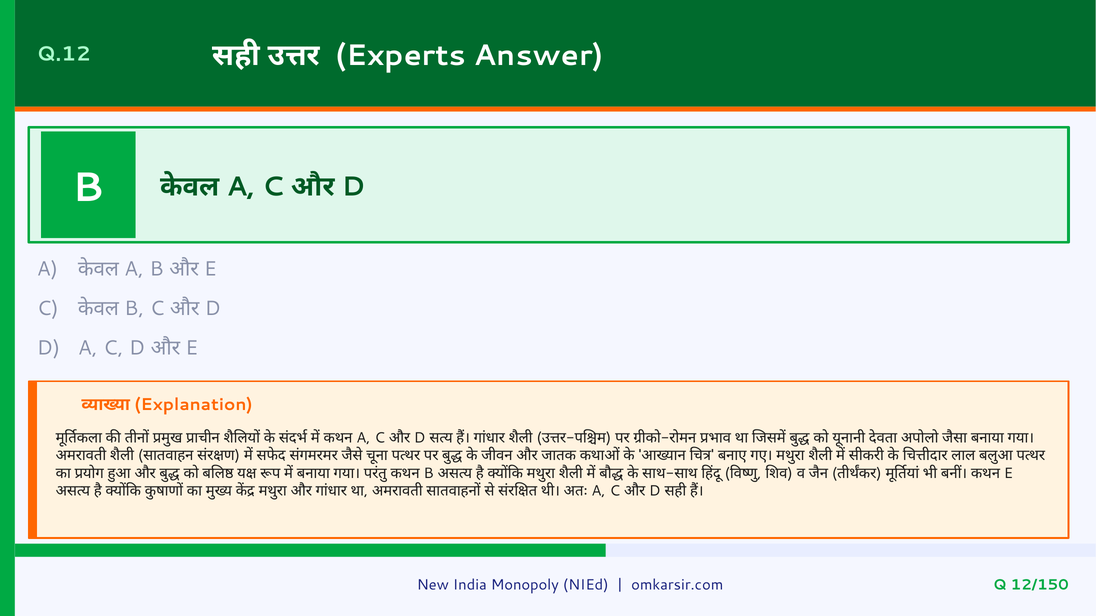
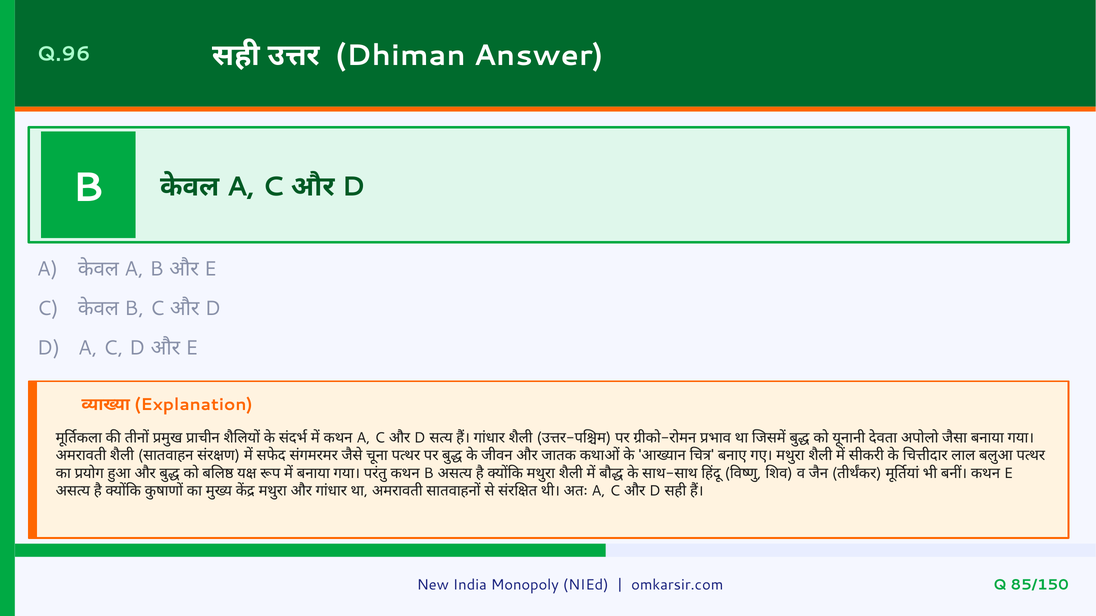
Q.12: Q.12 -> Q.96
Experts: Experts -> Dhiman
12/150: 12/150 -> 85/150
